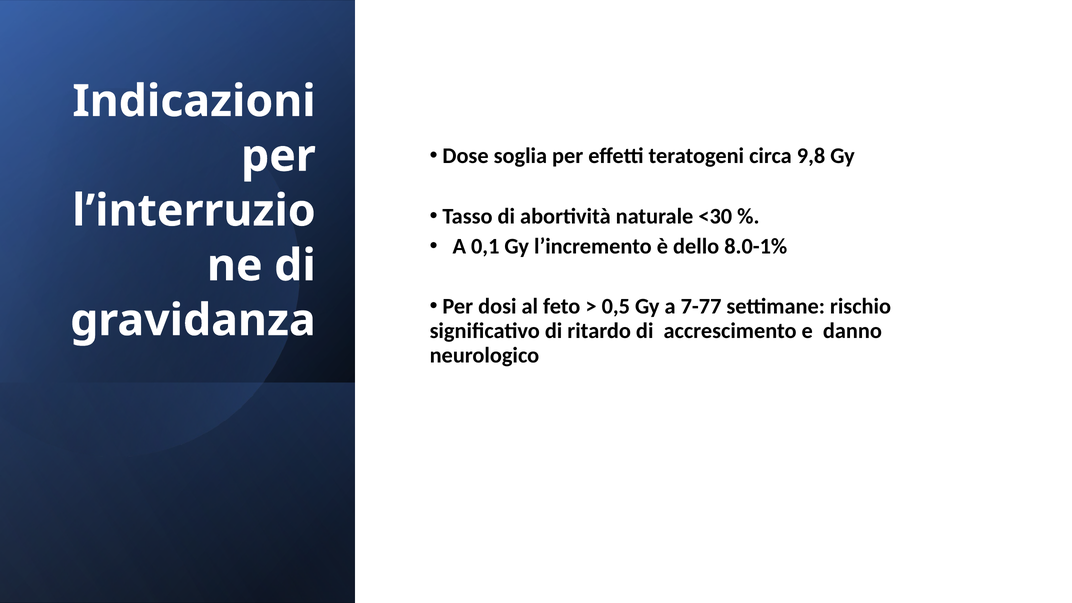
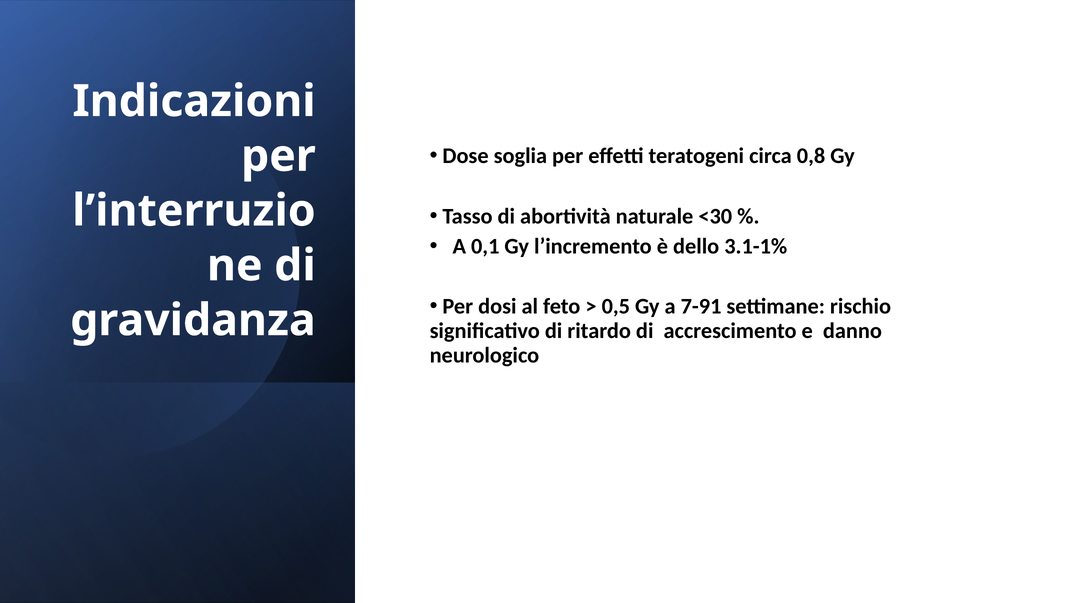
9,8: 9,8 -> 0,8
8.0-1%: 8.0-1% -> 3.1-1%
7-77: 7-77 -> 7-91
